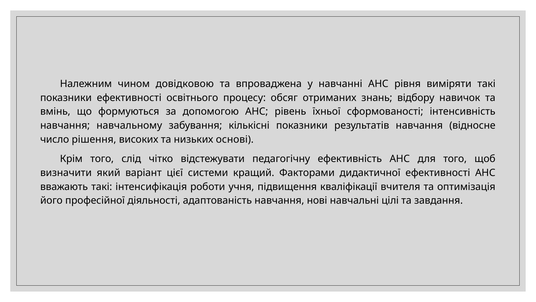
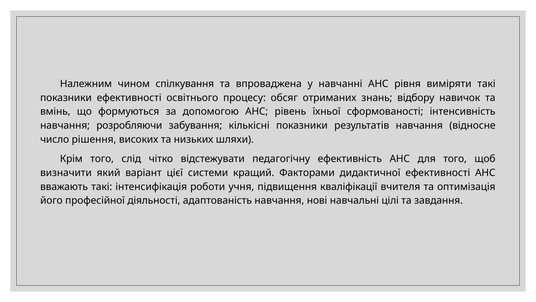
довідковою: довідковою -> спілкування
навчальному: навчальному -> розробляючи
основі: основі -> шляхи
